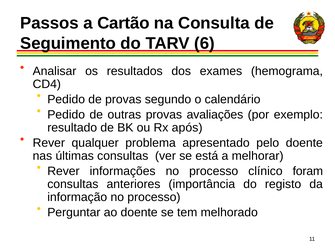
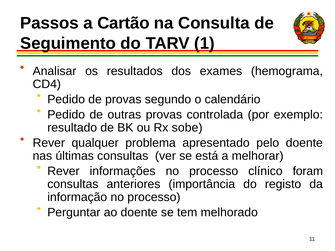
6: 6 -> 1
avaliações: avaliações -> controlada
após: após -> sobe
